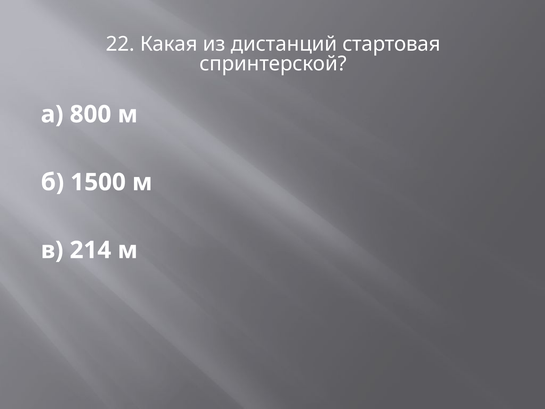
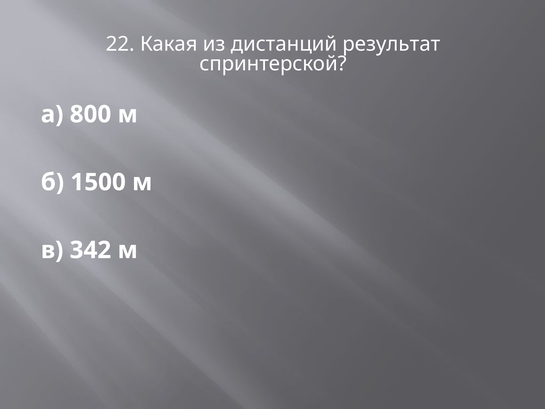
стартовая: стартовая -> результат
214: 214 -> 342
